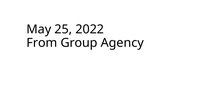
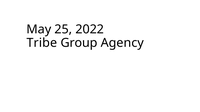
From: From -> Tribe
